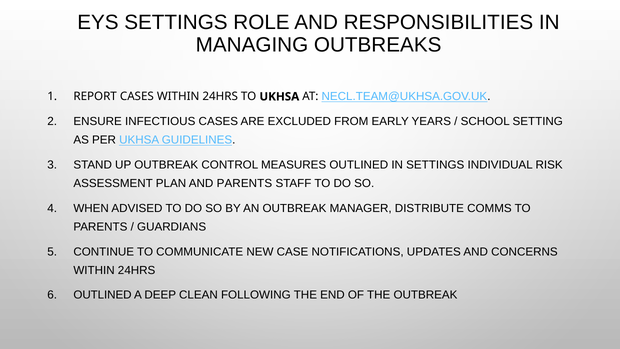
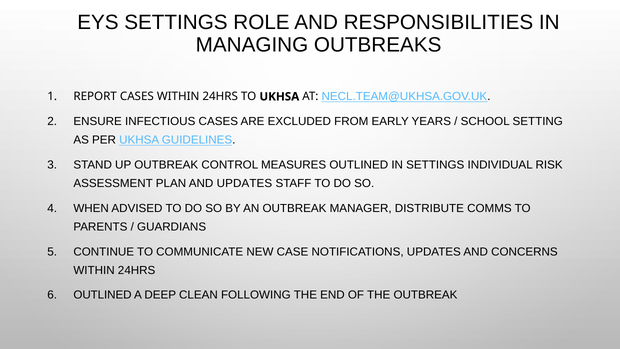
AND PARENTS: PARENTS -> UPDATES
